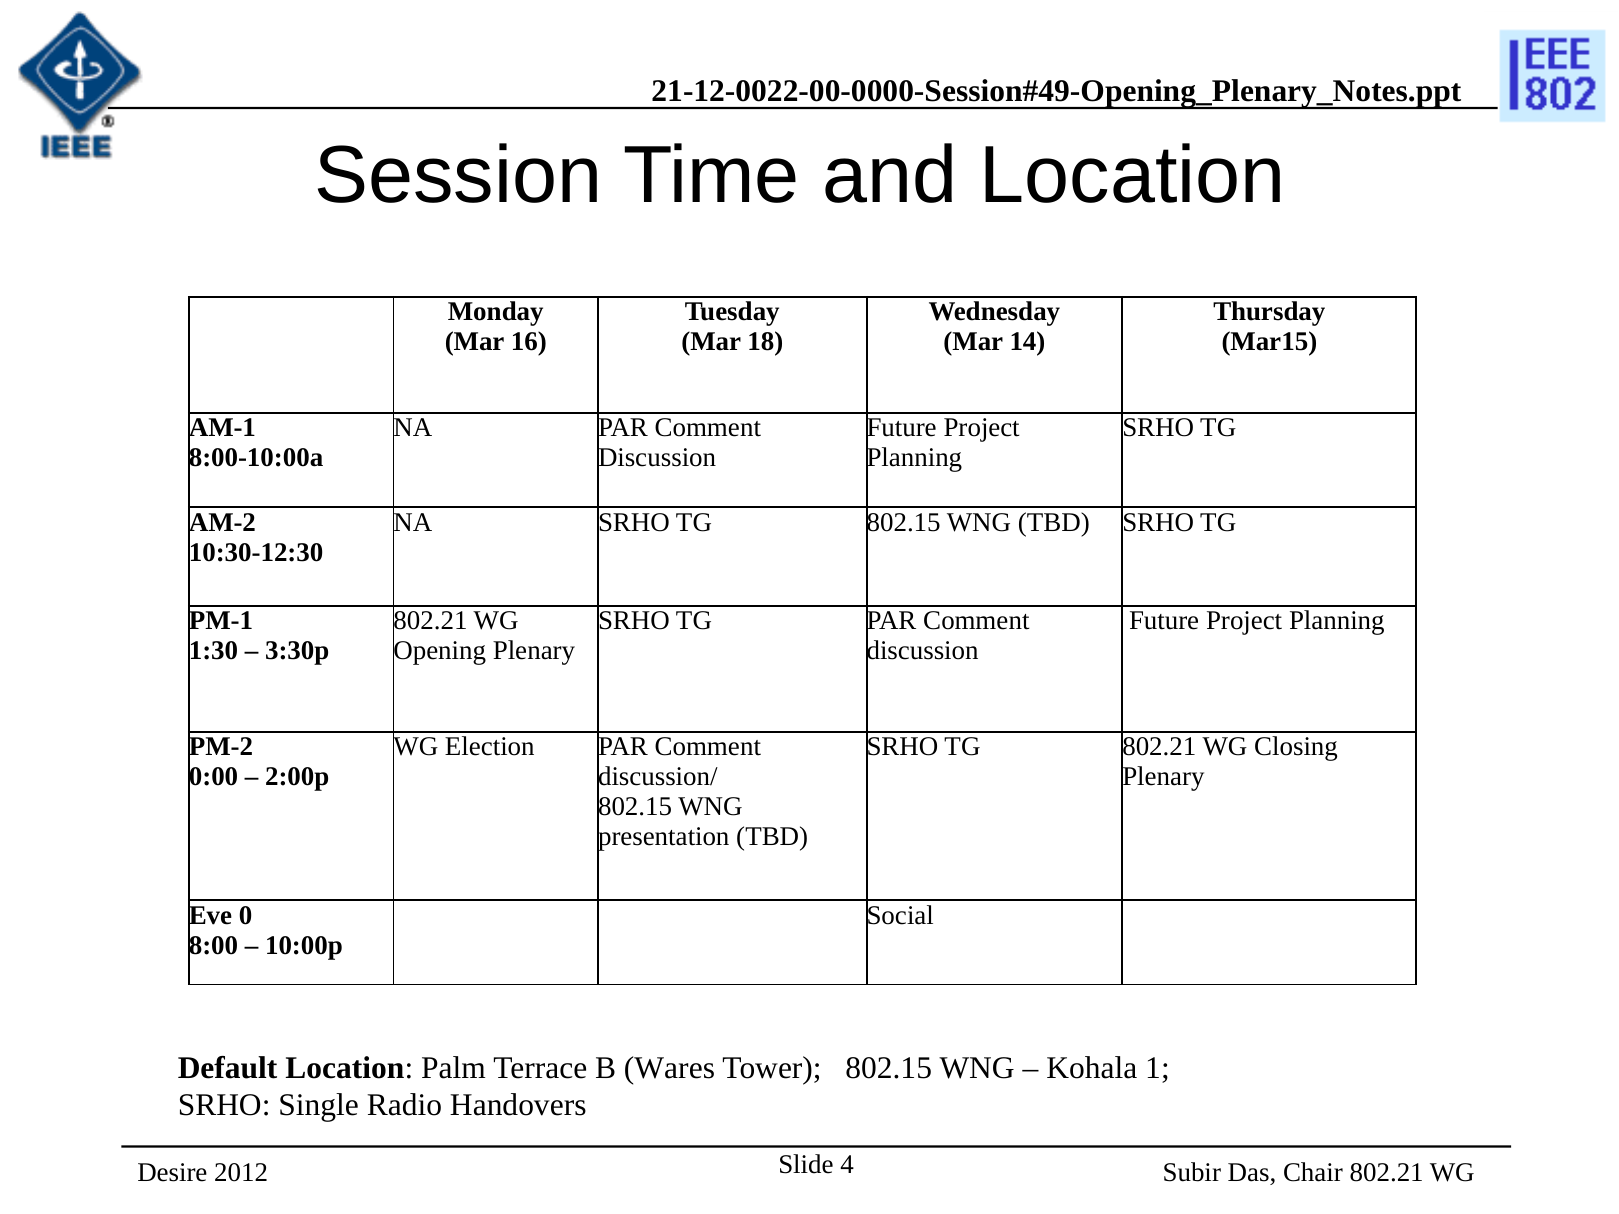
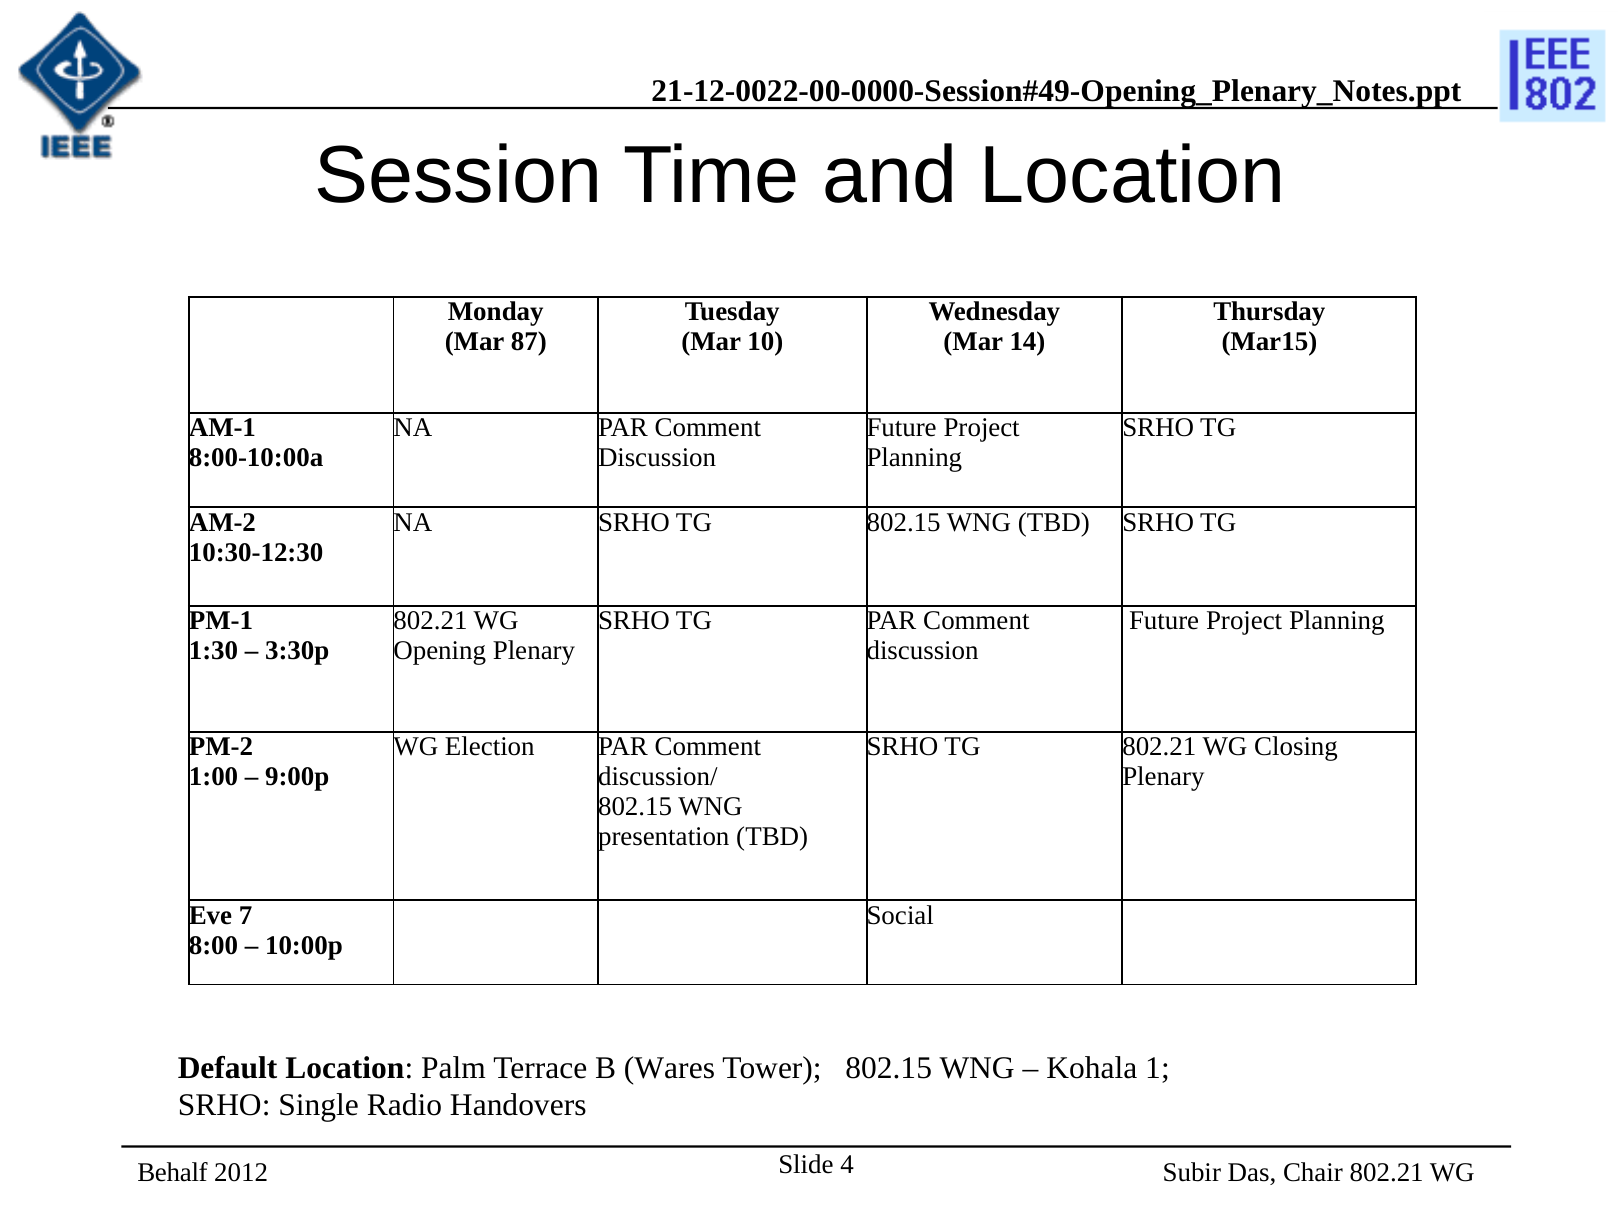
16: 16 -> 87
18: 18 -> 10
0:00: 0:00 -> 1:00
2:00p: 2:00p -> 9:00p
0: 0 -> 7
Desire: Desire -> Behalf
